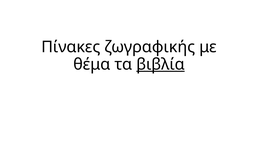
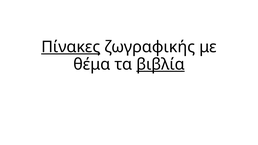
Πίνακες underline: none -> present
